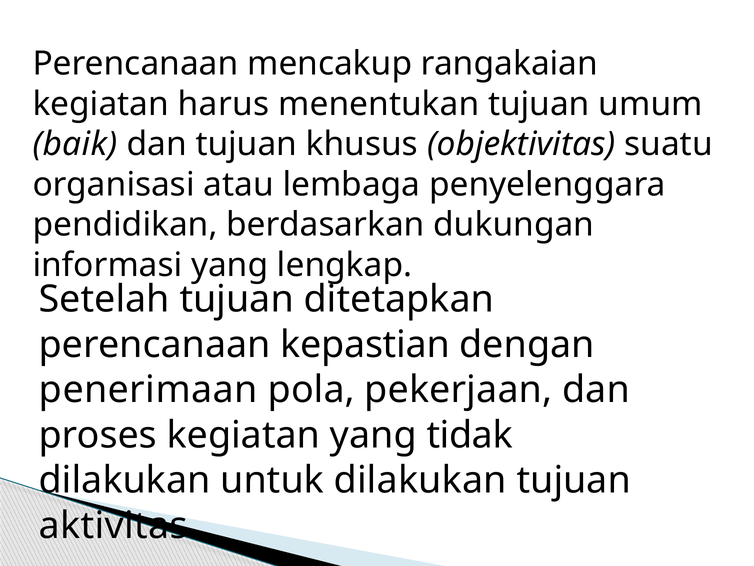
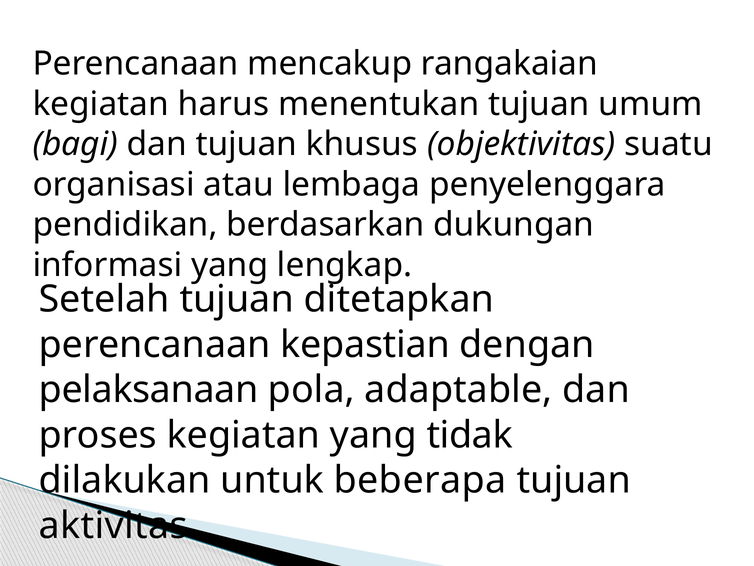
baik: baik -> bagi
penerimaan: penerimaan -> pelaksanaan
pekerjaan: pekerjaan -> adaptable
untuk dilakukan: dilakukan -> beberapa
